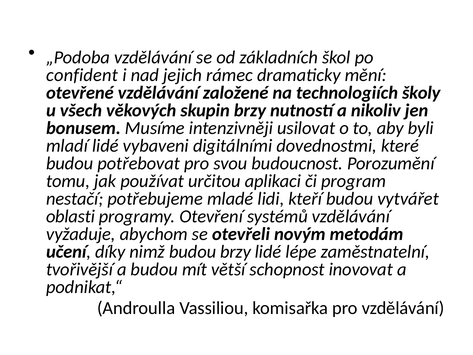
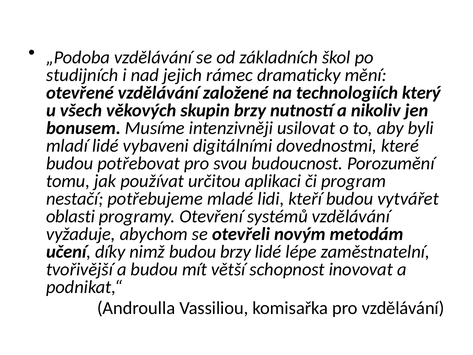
confident: confident -> studijních
školy: školy -> který
